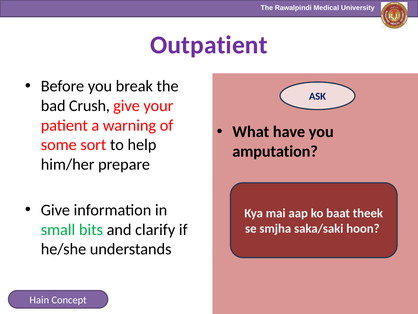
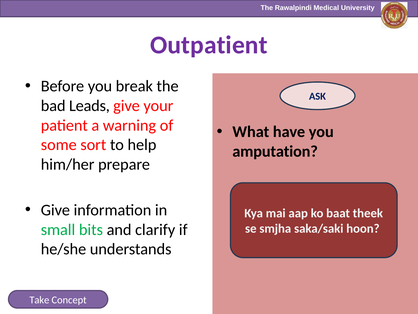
Crush: Crush -> Leads
Hain: Hain -> Take
